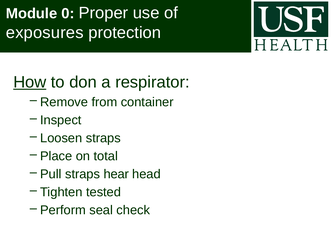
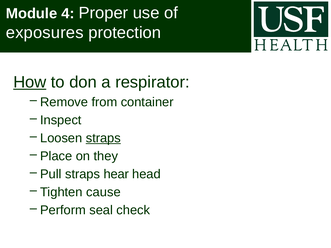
0: 0 -> 4
straps at (103, 138) underline: none -> present
total: total -> they
tested: tested -> cause
